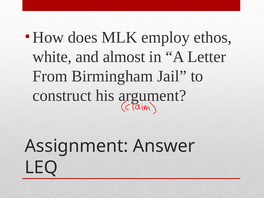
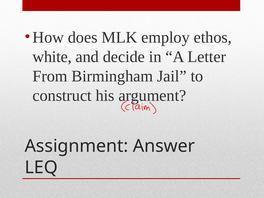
almost: almost -> decide
